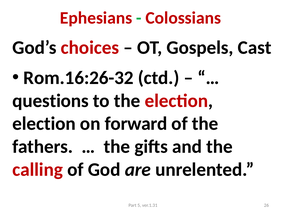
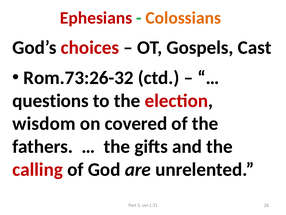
Colossians colour: red -> orange
Rom.16:26-32: Rom.16:26-32 -> Rom.73:26-32
election at (44, 123): election -> wisdom
forward: forward -> covered
